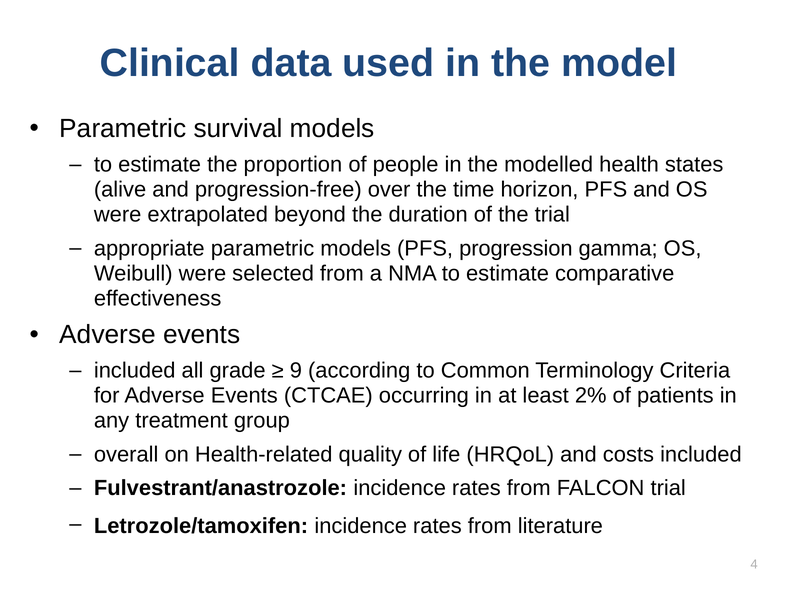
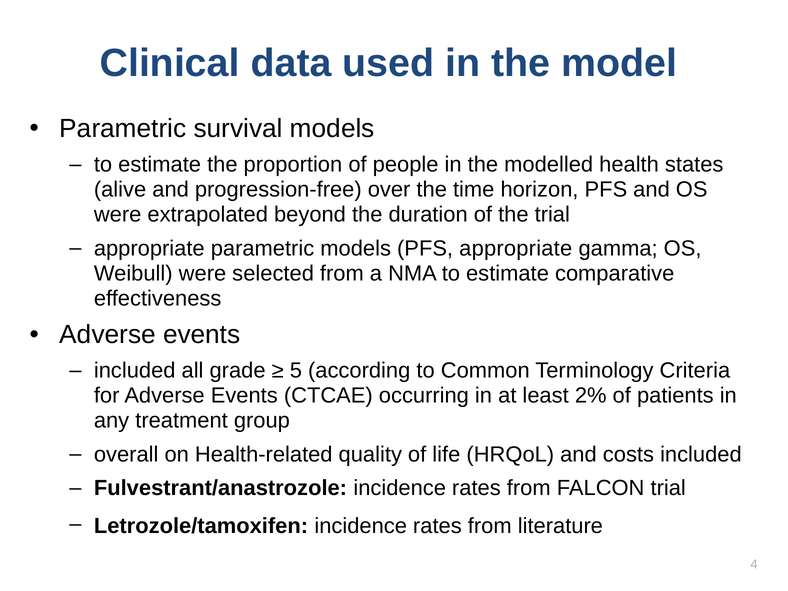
PFS progression: progression -> appropriate
9: 9 -> 5
